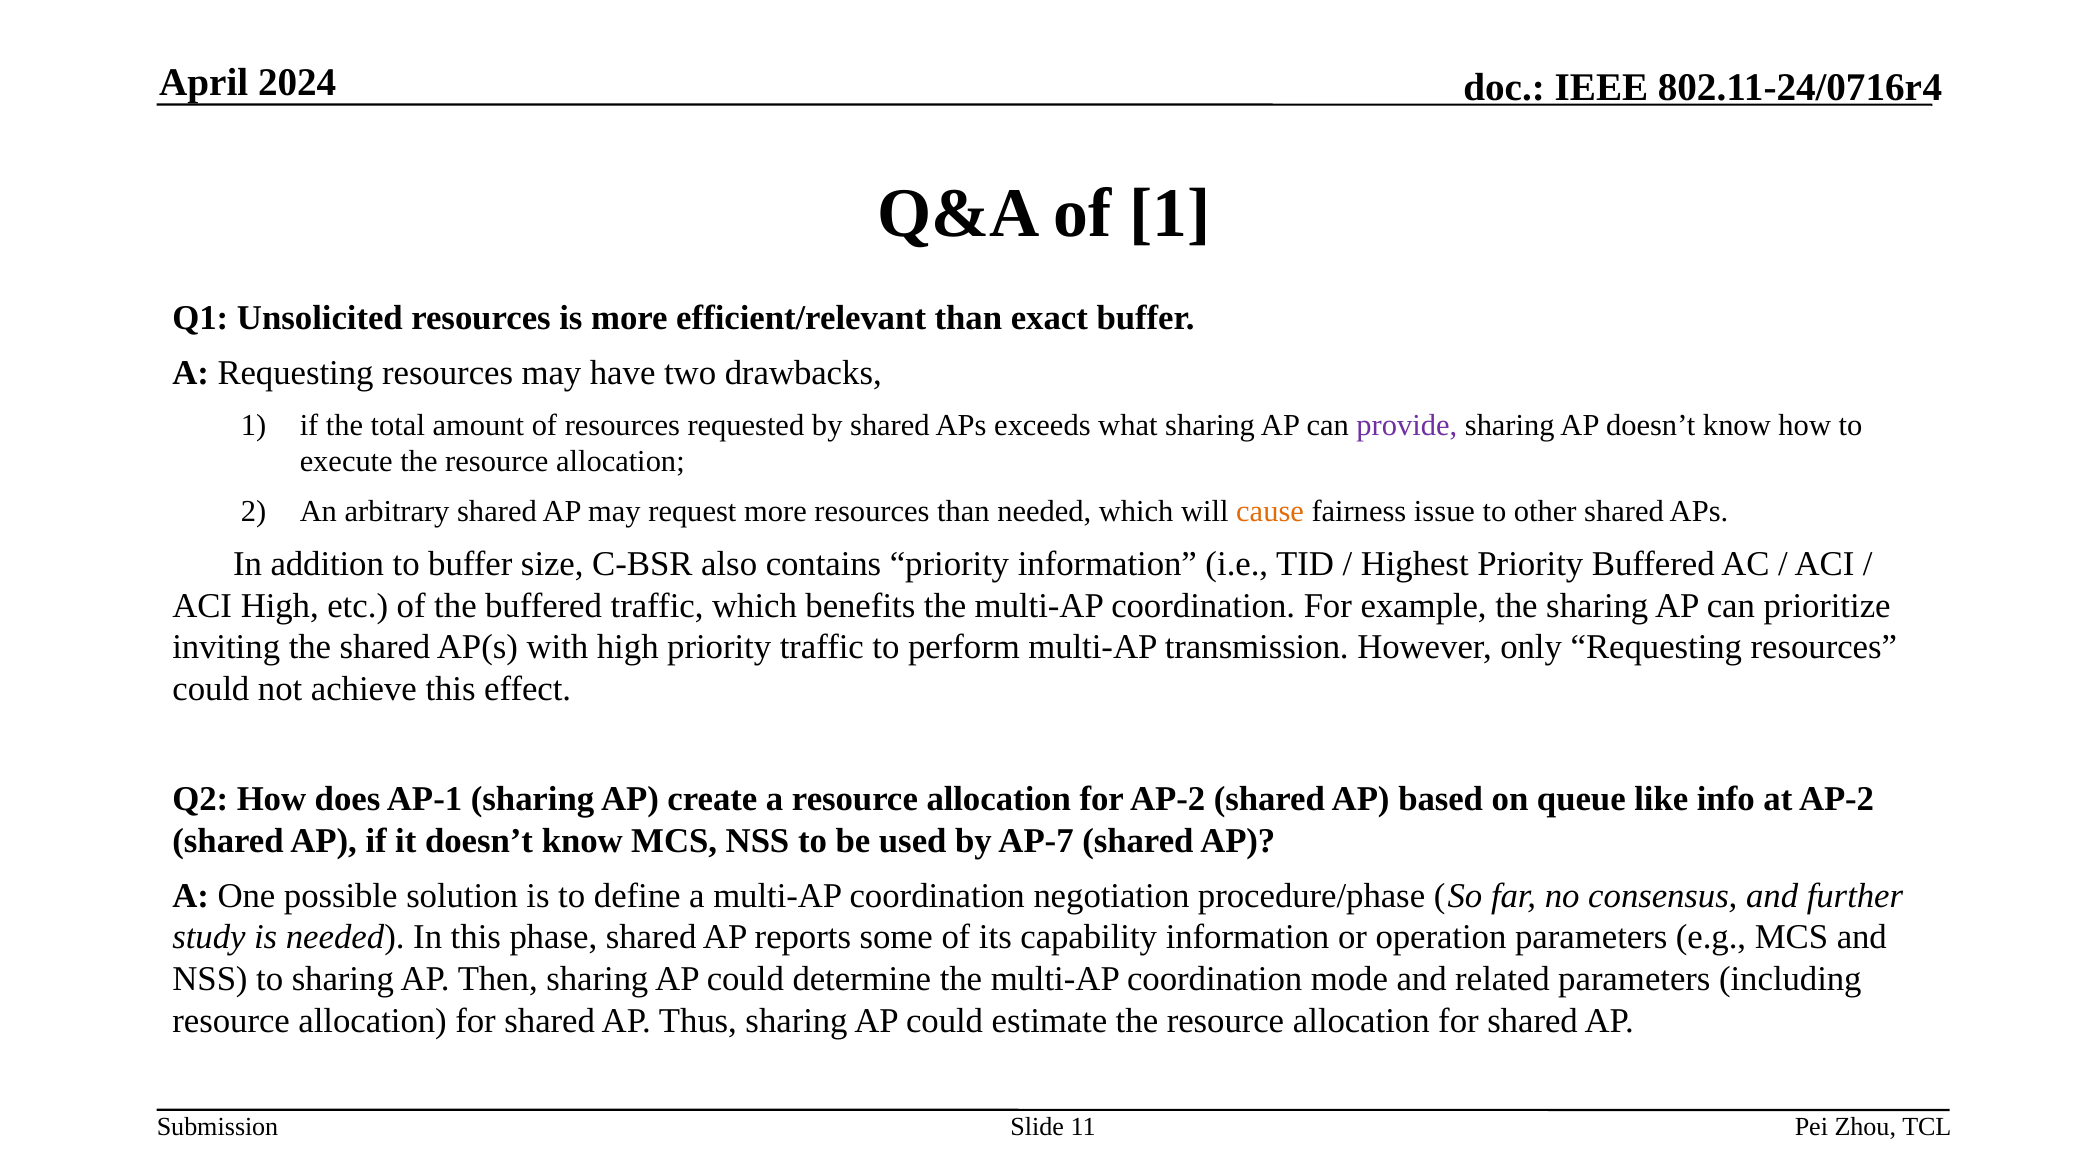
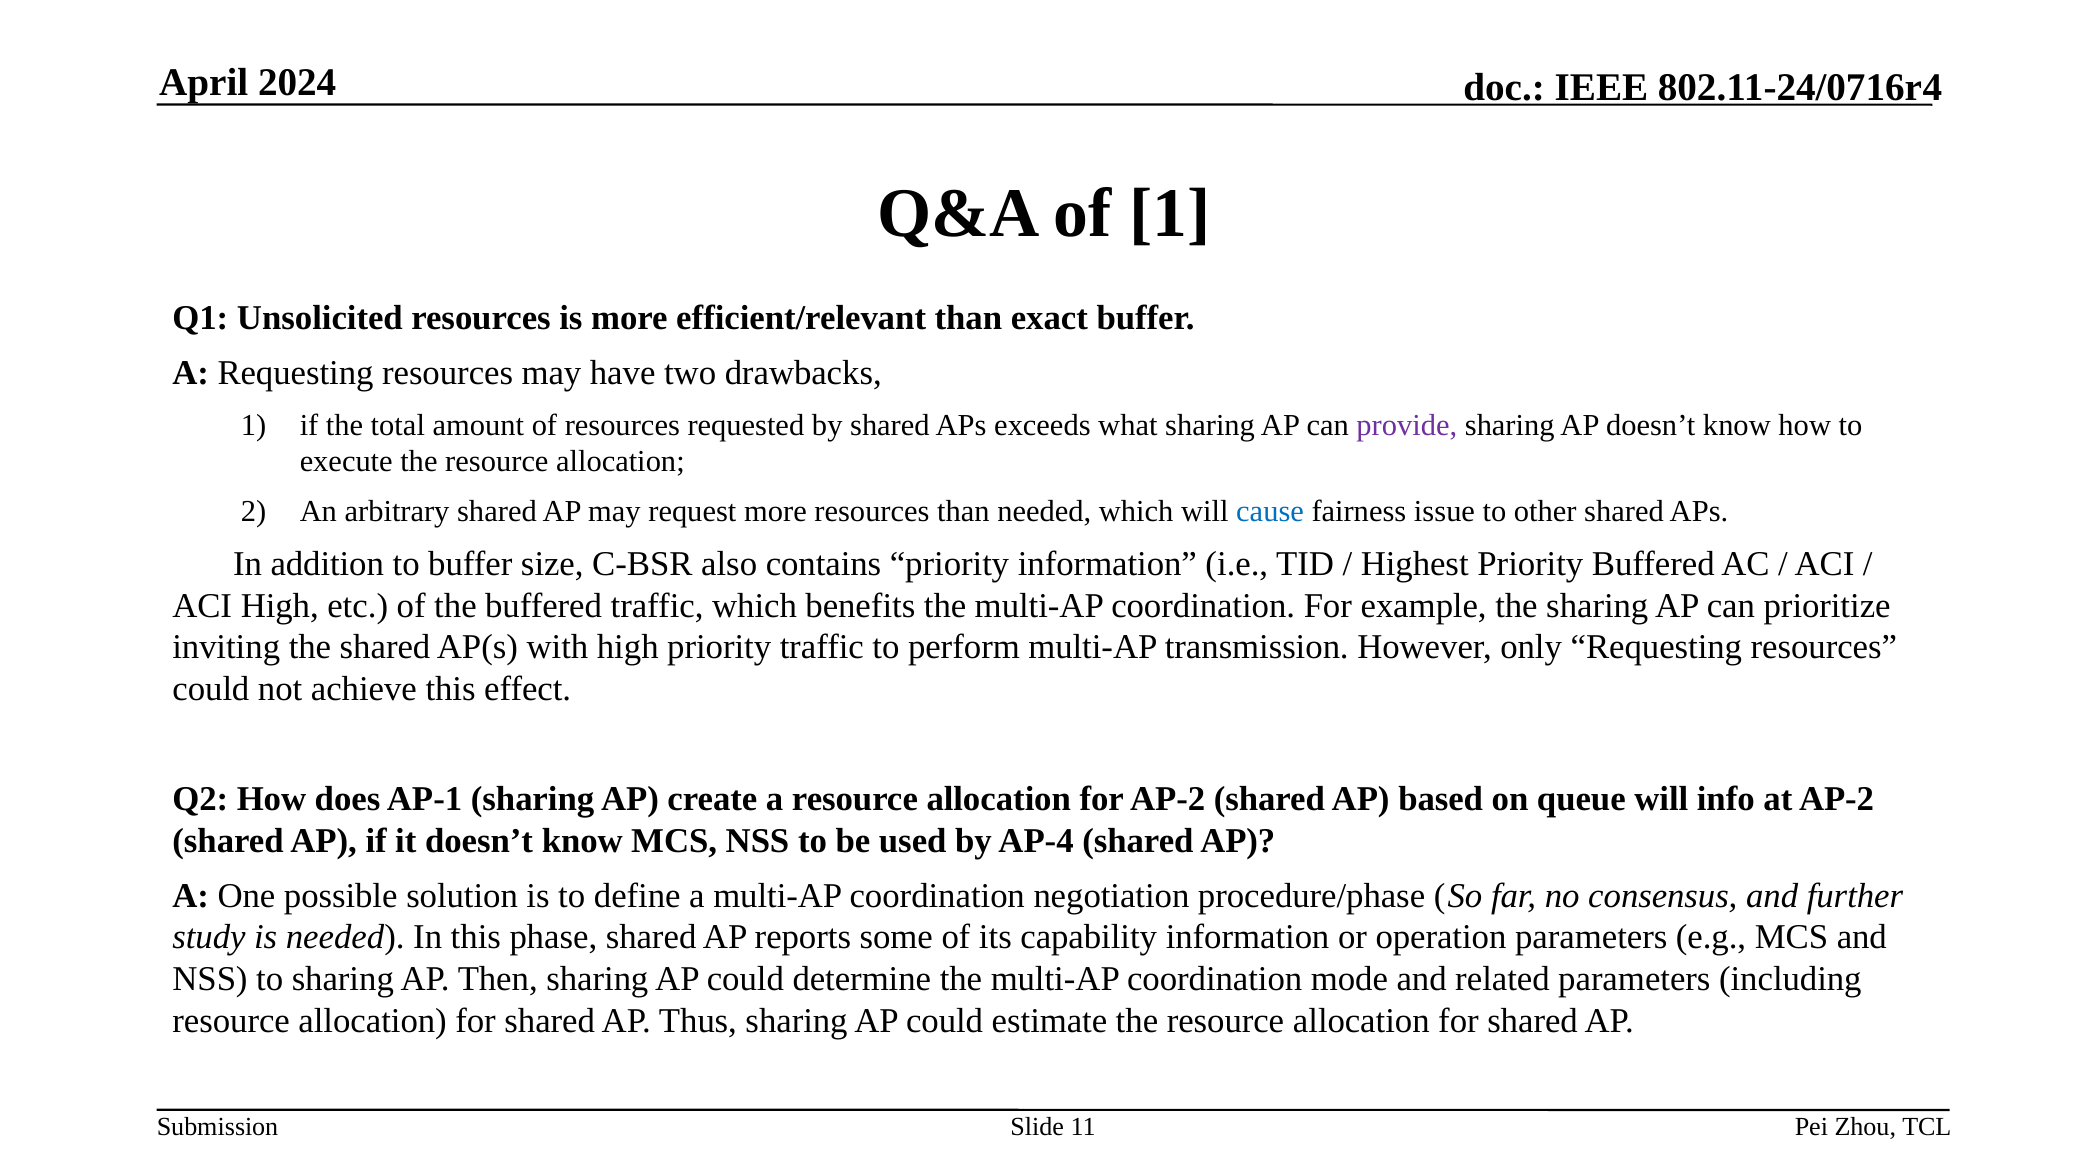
cause colour: orange -> blue
queue like: like -> will
AP-7: AP-7 -> AP-4
